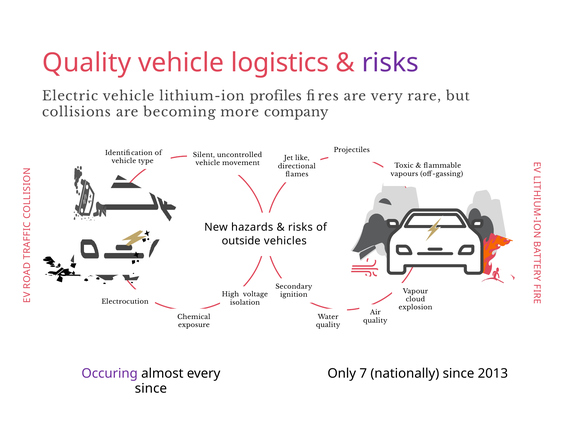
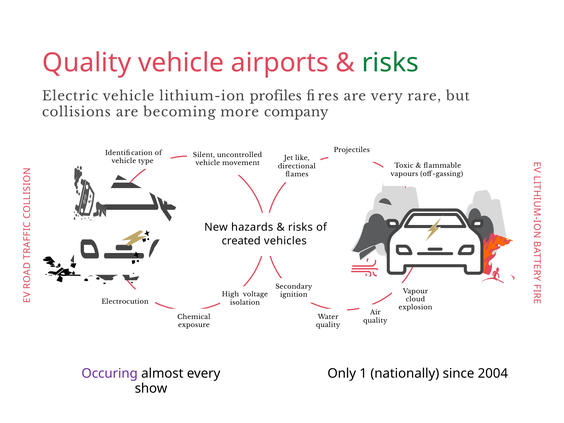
logistics: logistics -> airports
risks at (390, 63) colour: purple -> green
outside: outside -> created
7: 7 -> 1
2013: 2013 -> 2004
since at (151, 389): since -> show
